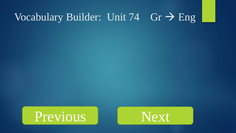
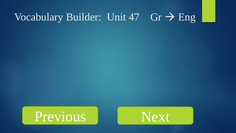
74: 74 -> 47
